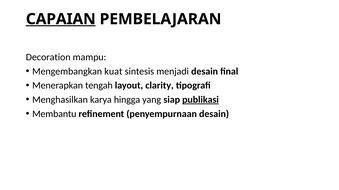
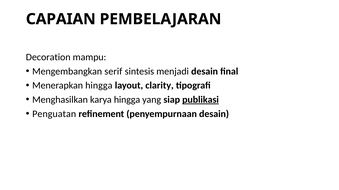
CAPAIAN underline: present -> none
kuat: kuat -> serif
Menerapkan tengah: tengah -> hingga
Membantu: Membantu -> Penguatan
